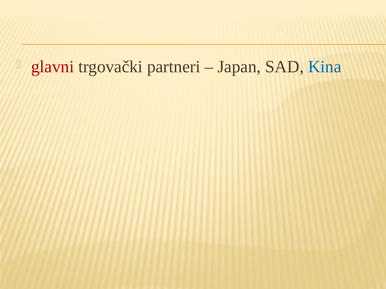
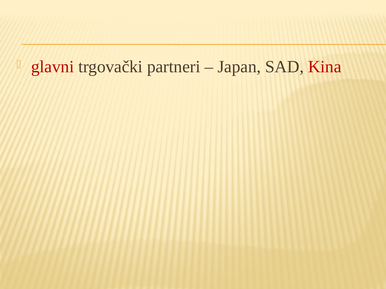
Kina colour: blue -> red
